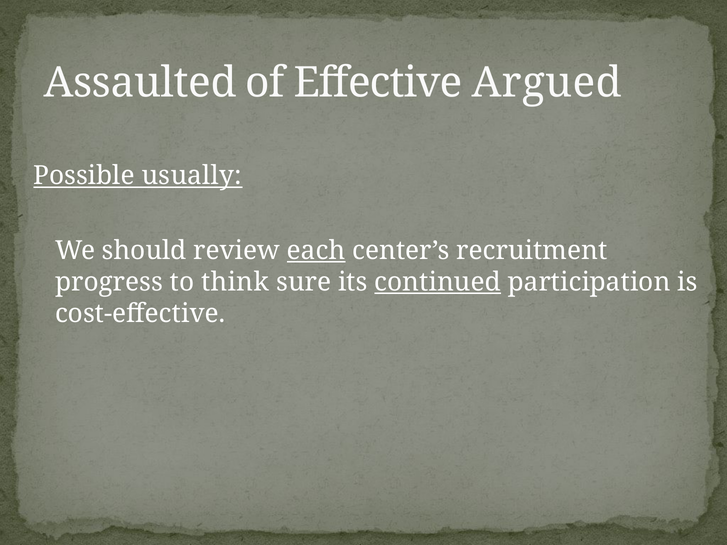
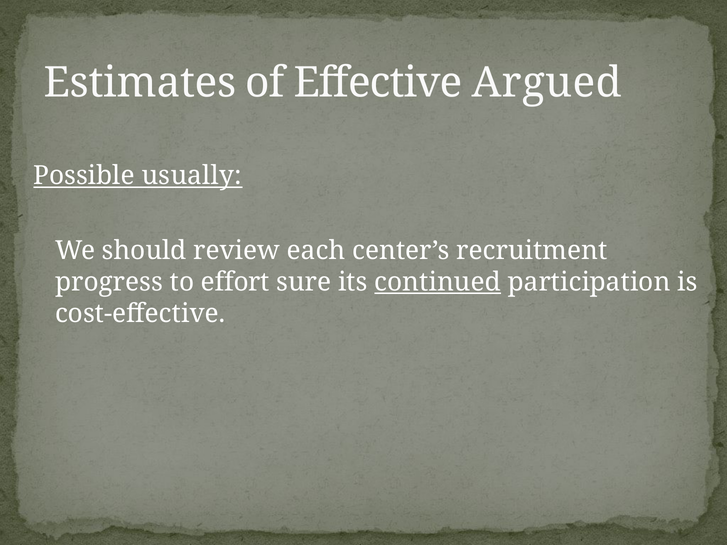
Assaulted: Assaulted -> Estimates
each underline: present -> none
think: think -> effort
